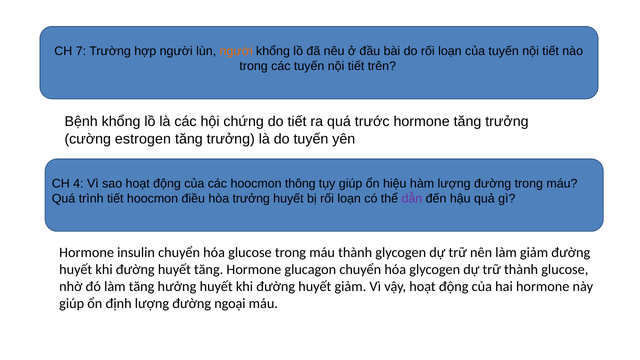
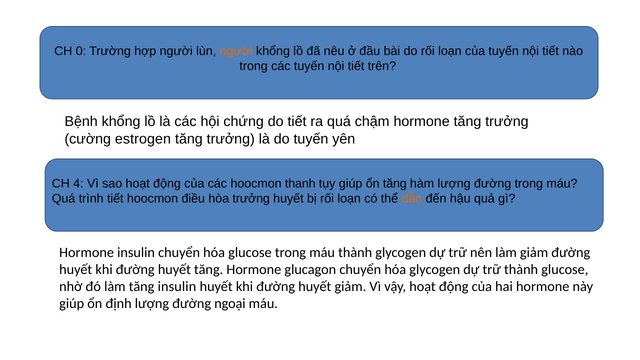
7: 7 -> 0
trước: trước -> chậm
thông: thông -> thanh
ổn hiệu: hiệu -> tăng
dẫn colour: purple -> orange
tăng hưởng: hưởng -> insulin
